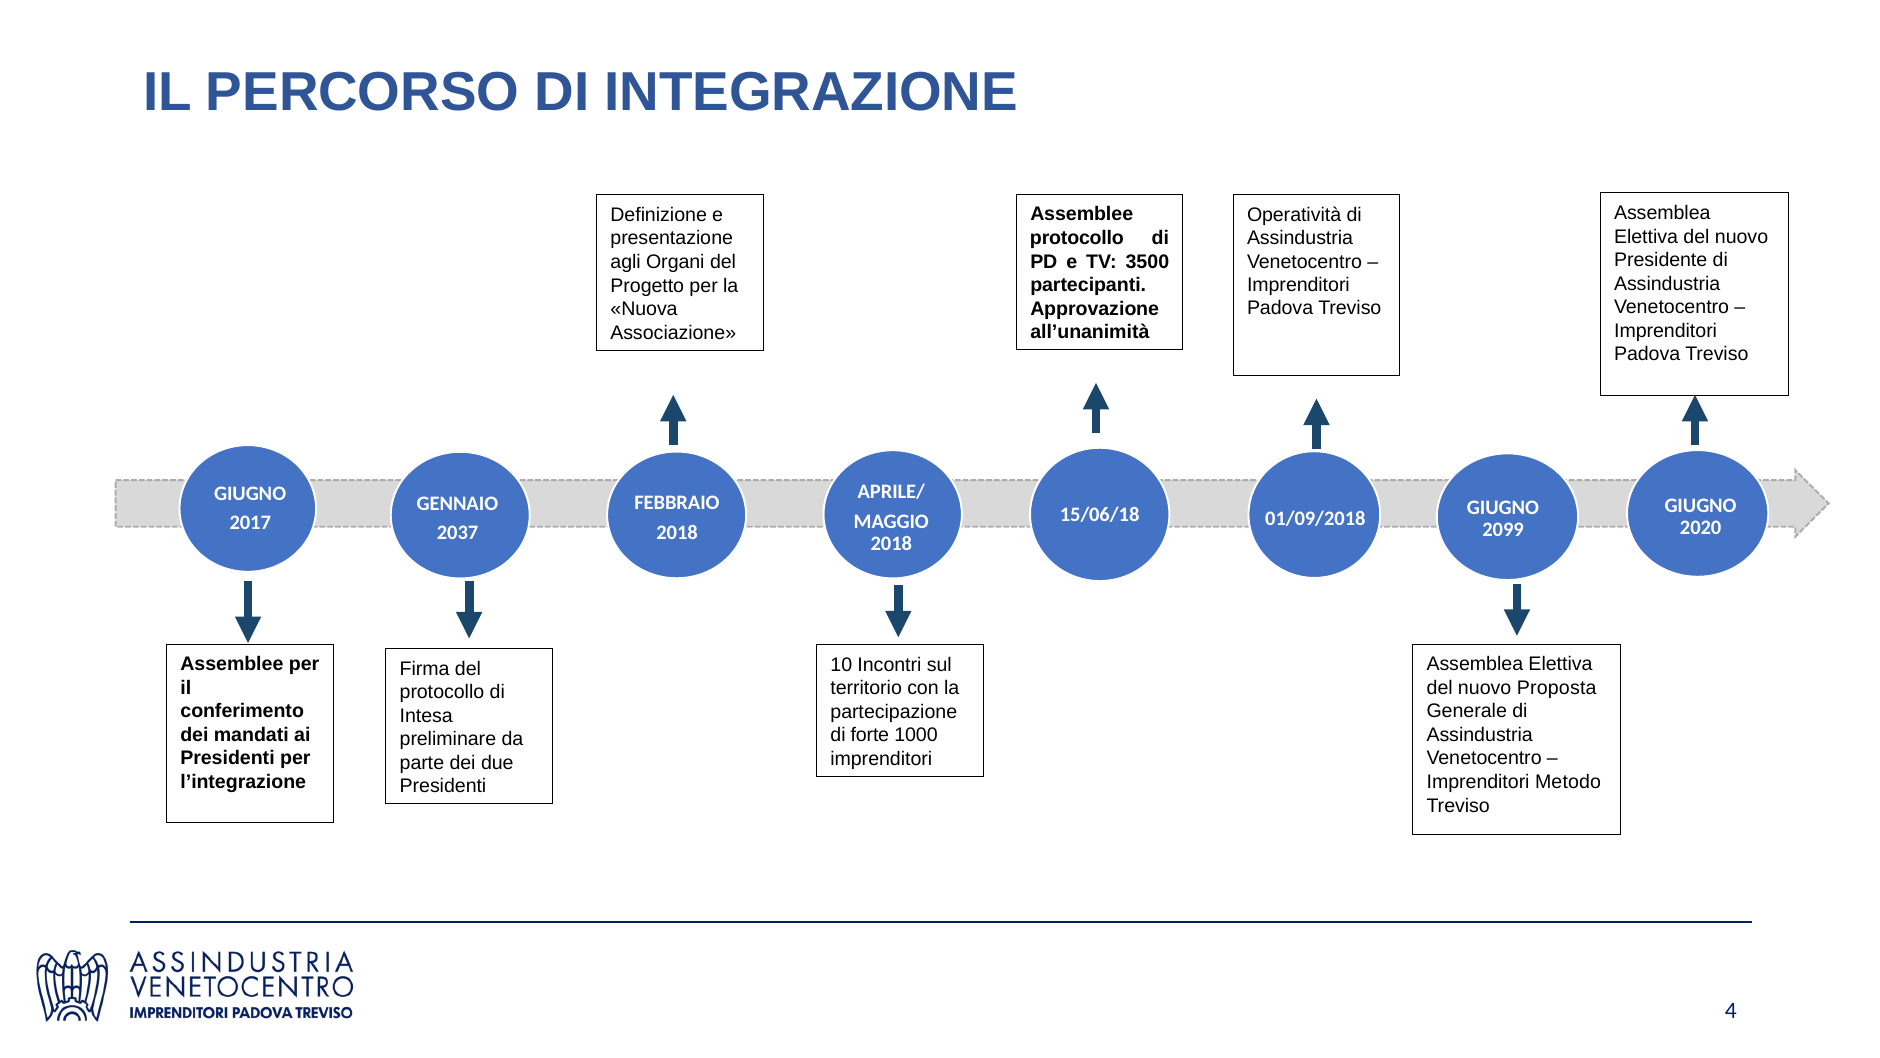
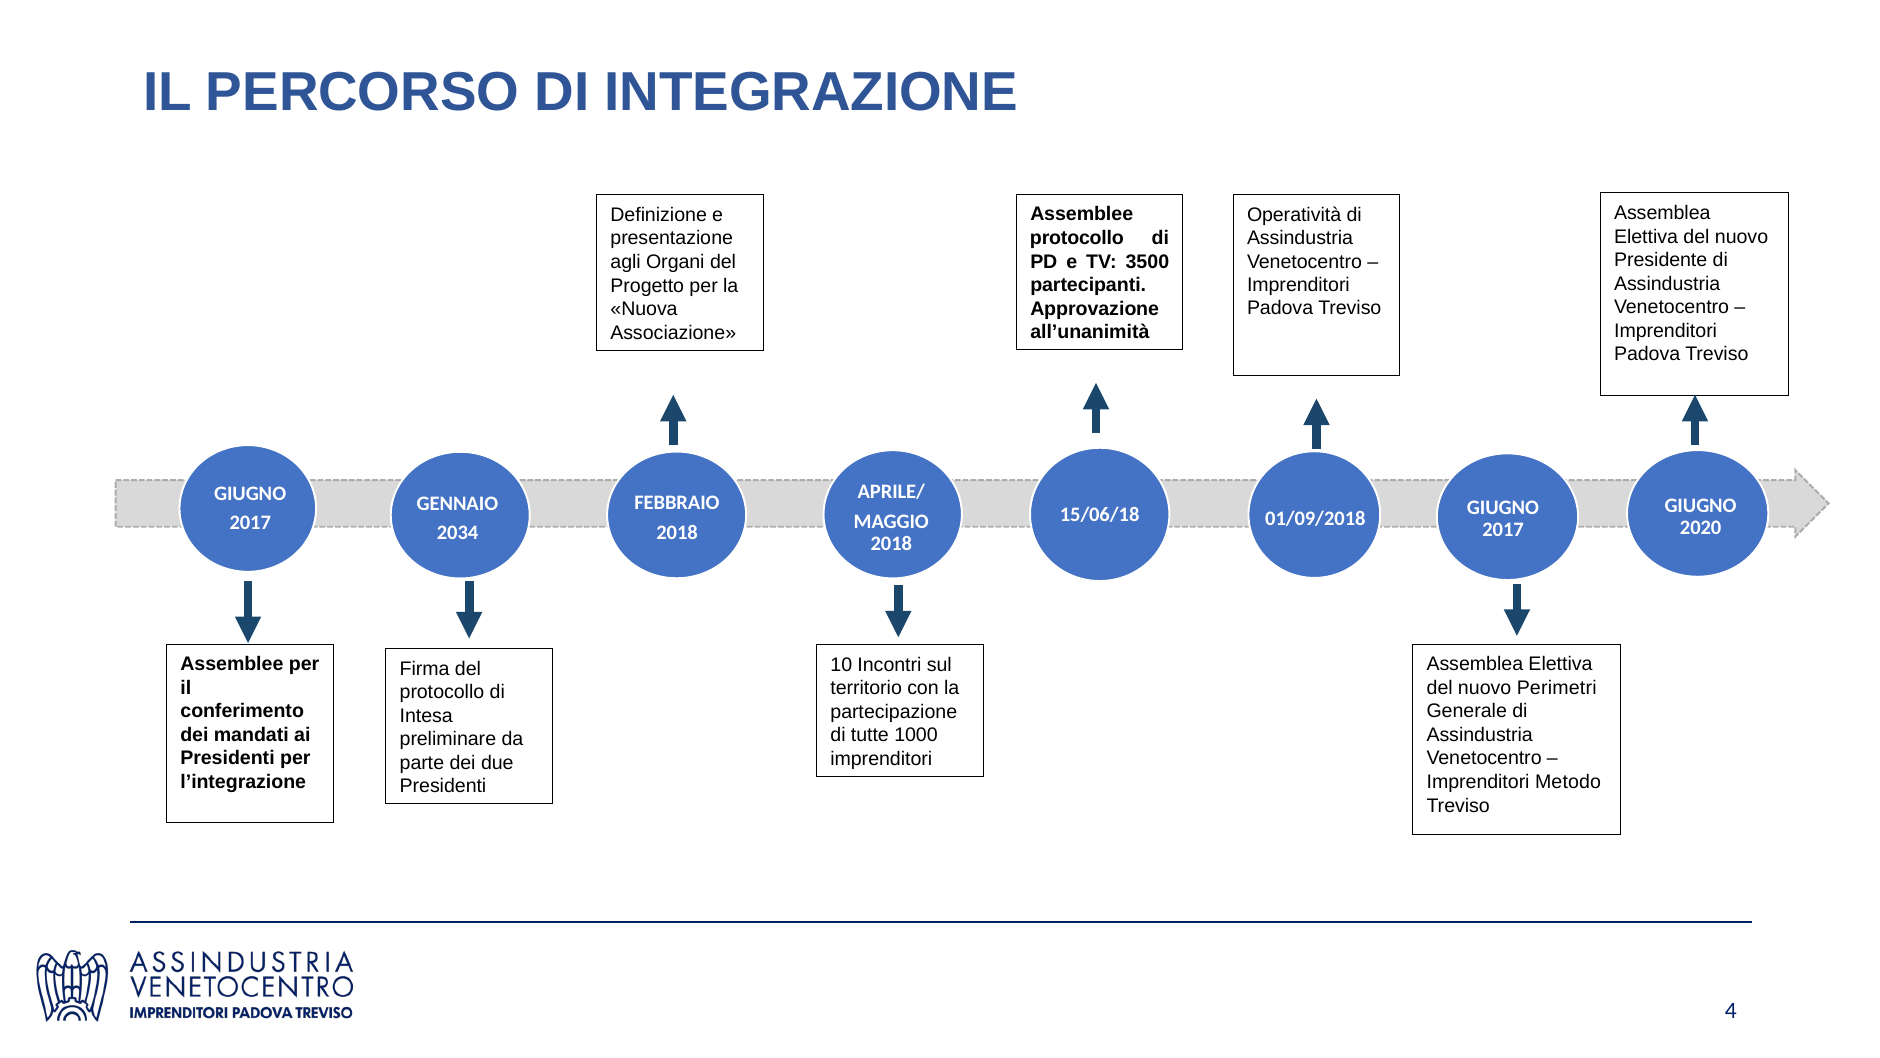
2099 at (1503, 530): 2099 -> 2017
2037: 2037 -> 2034
Proposta: Proposta -> Perimetri
forte: forte -> tutte
